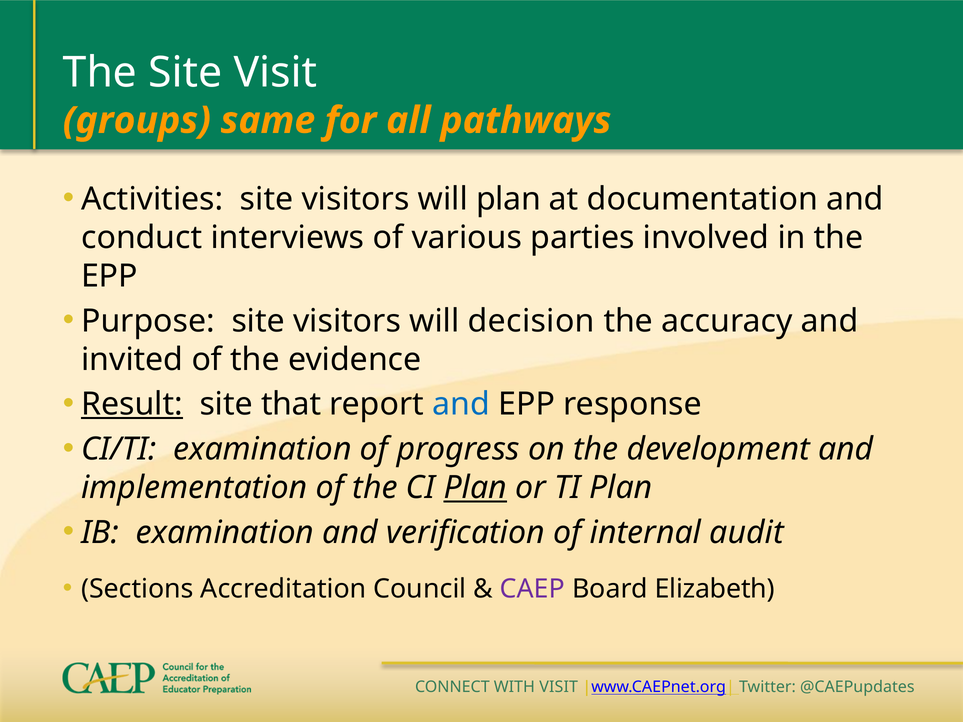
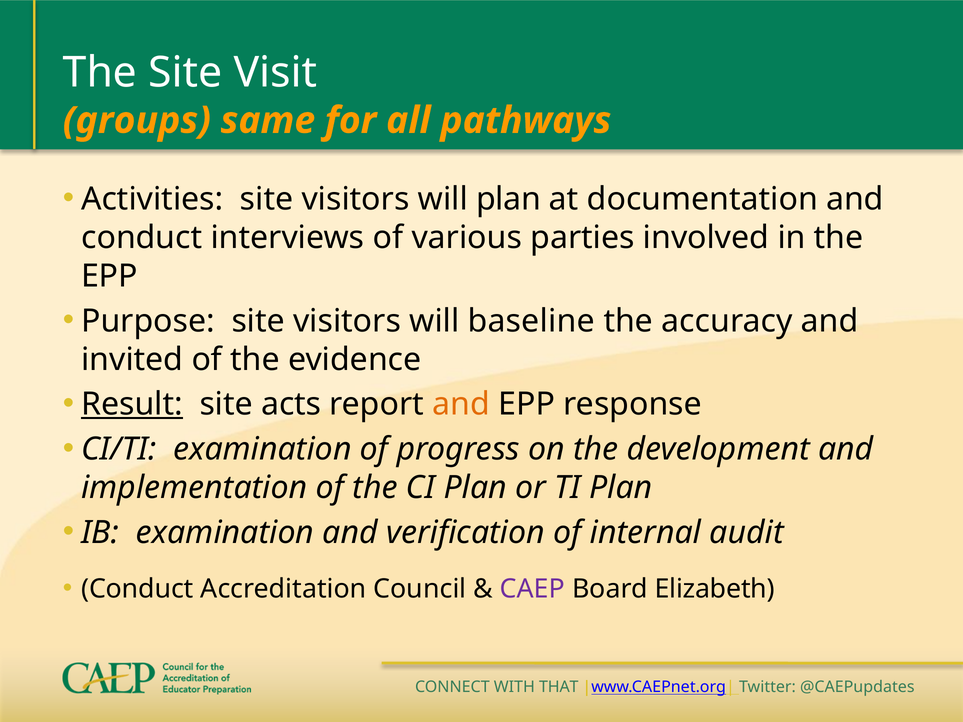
decision: decision -> baseline
that: that -> acts
and at (461, 404) colour: blue -> orange
Plan at (475, 488) underline: present -> none
Sections at (137, 589): Sections -> Conduct
VISIT at (559, 687): VISIT -> THAT
